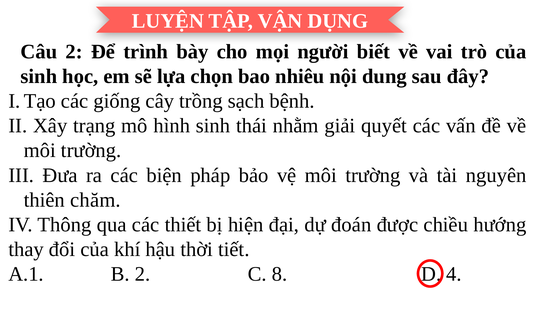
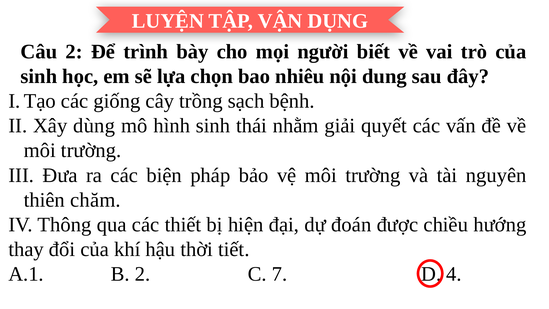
trạng: trạng -> dùng
8: 8 -> 7
